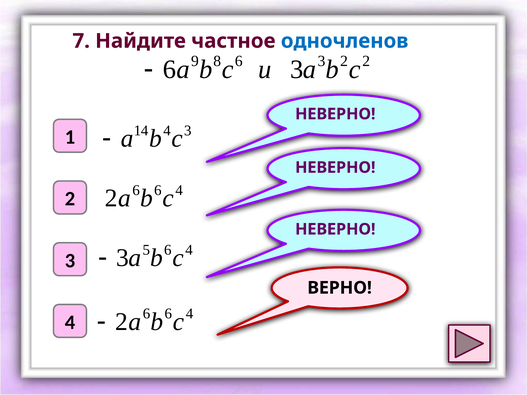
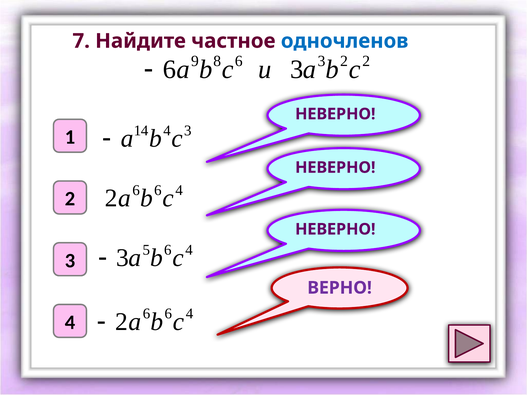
ВЕРНО colour: black -> purple
